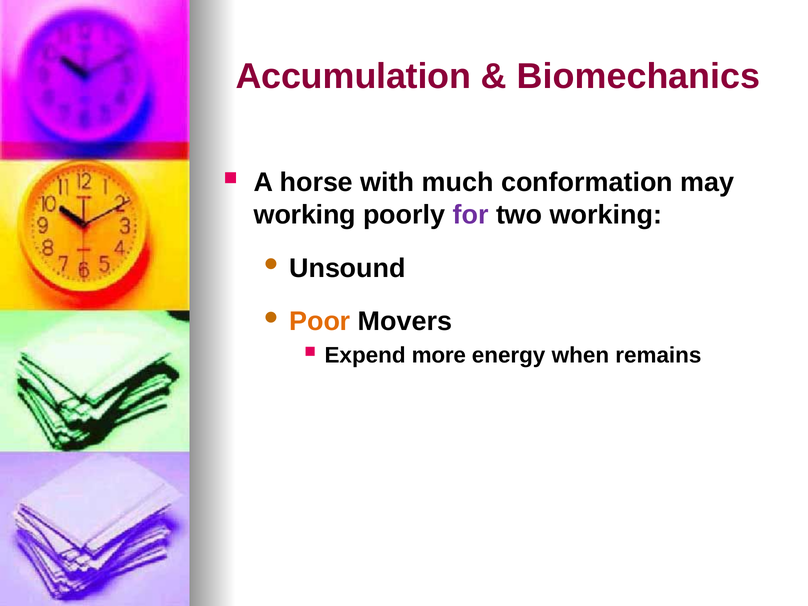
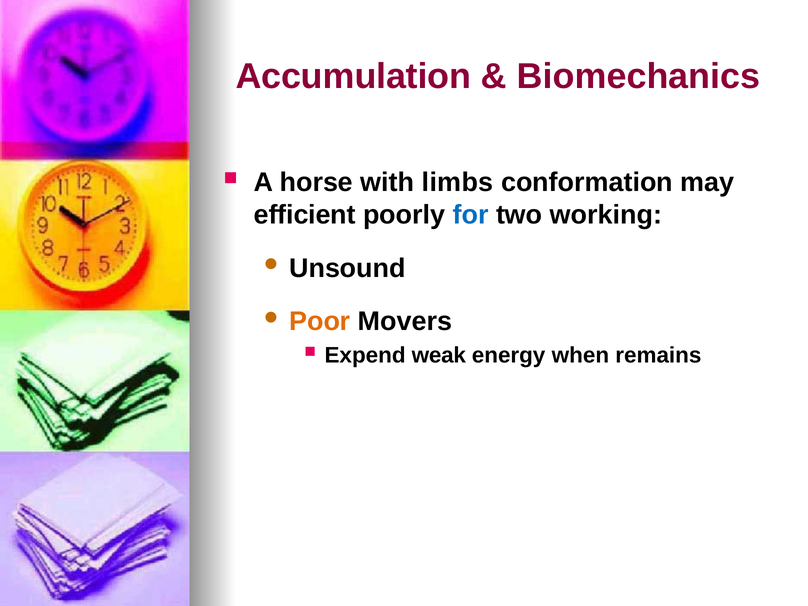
much: much -> limbs
working at (305, 215): working -> efficient
for colour: purple -> blue
more: more -> weak
